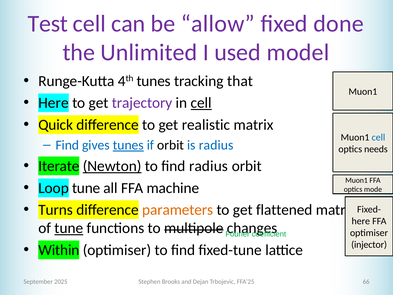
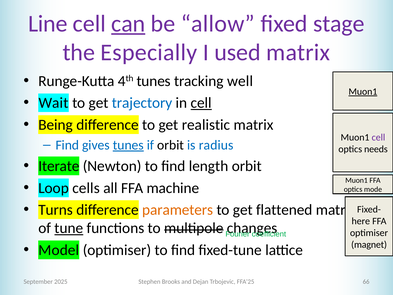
Test: Test -> Line
can underline: none -> present
done: done -> stage
Unlimited: Unlimited -> Especially
used model: model -> matrix
that: that -> well
Muon1 at (363, 92) underline: none -> present
Here at (54, 103): Here -> Wait
trajectory colour: purple -> blue
Quick: Quick -> Being
cell at (378, 137) colour: blue -> purple
Newton underline: present -> none
find radius: radius -> length
Loop tune: tune -> cells
injector: injector -> magnet
Within: Within -> Model
